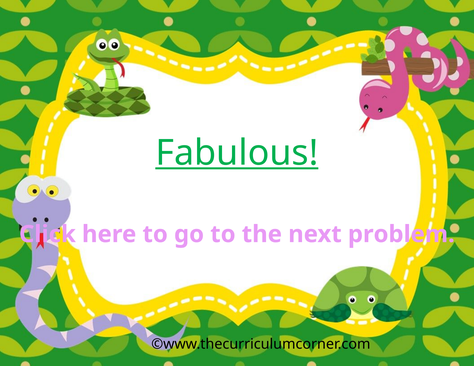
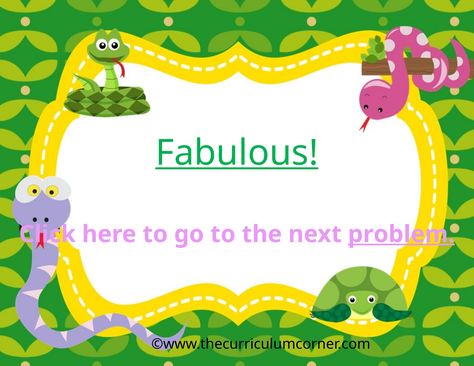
problem underline: none -> present
